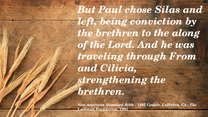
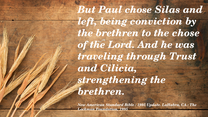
the along: along -> chose
From: From -> Trust
